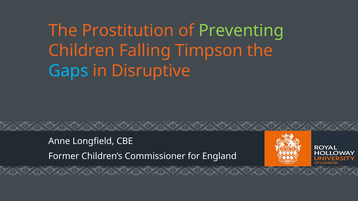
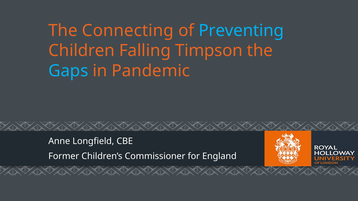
Prostitution: Prostitution -> Connecting
Preventing colour: light green -> light blue
Disruptive: Disruptive -> Pandemic
